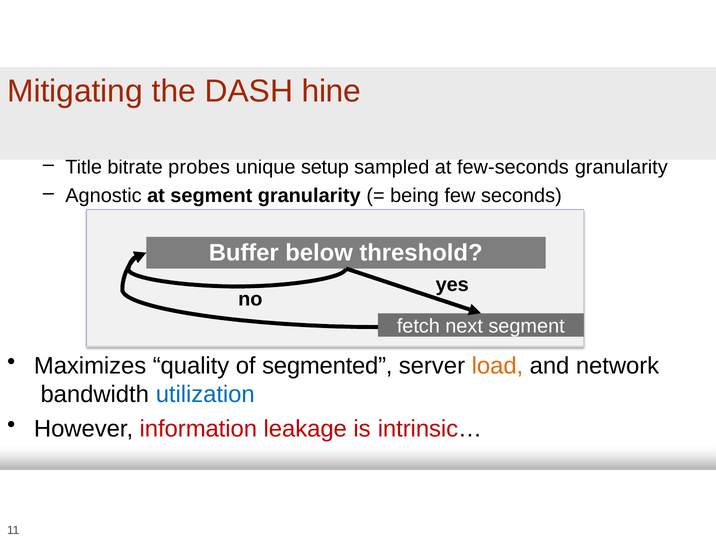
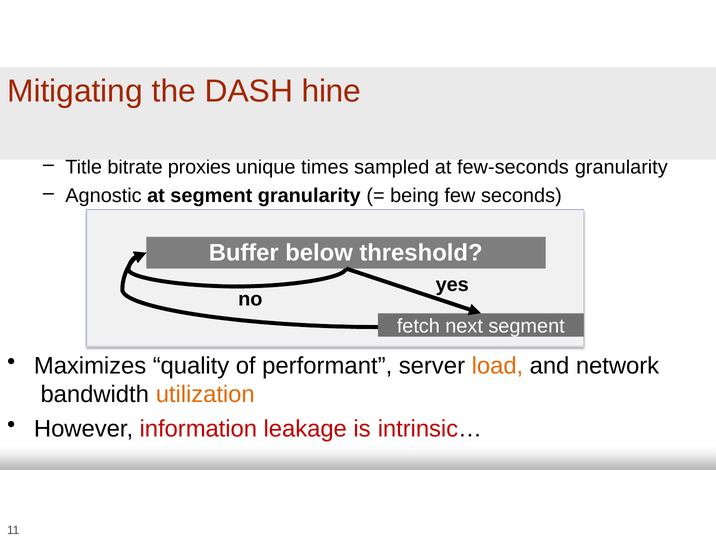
probes: probes -> proxies
setup: setup -> times
segmented: segmented -> performant
utilization colour: blue -> orange
